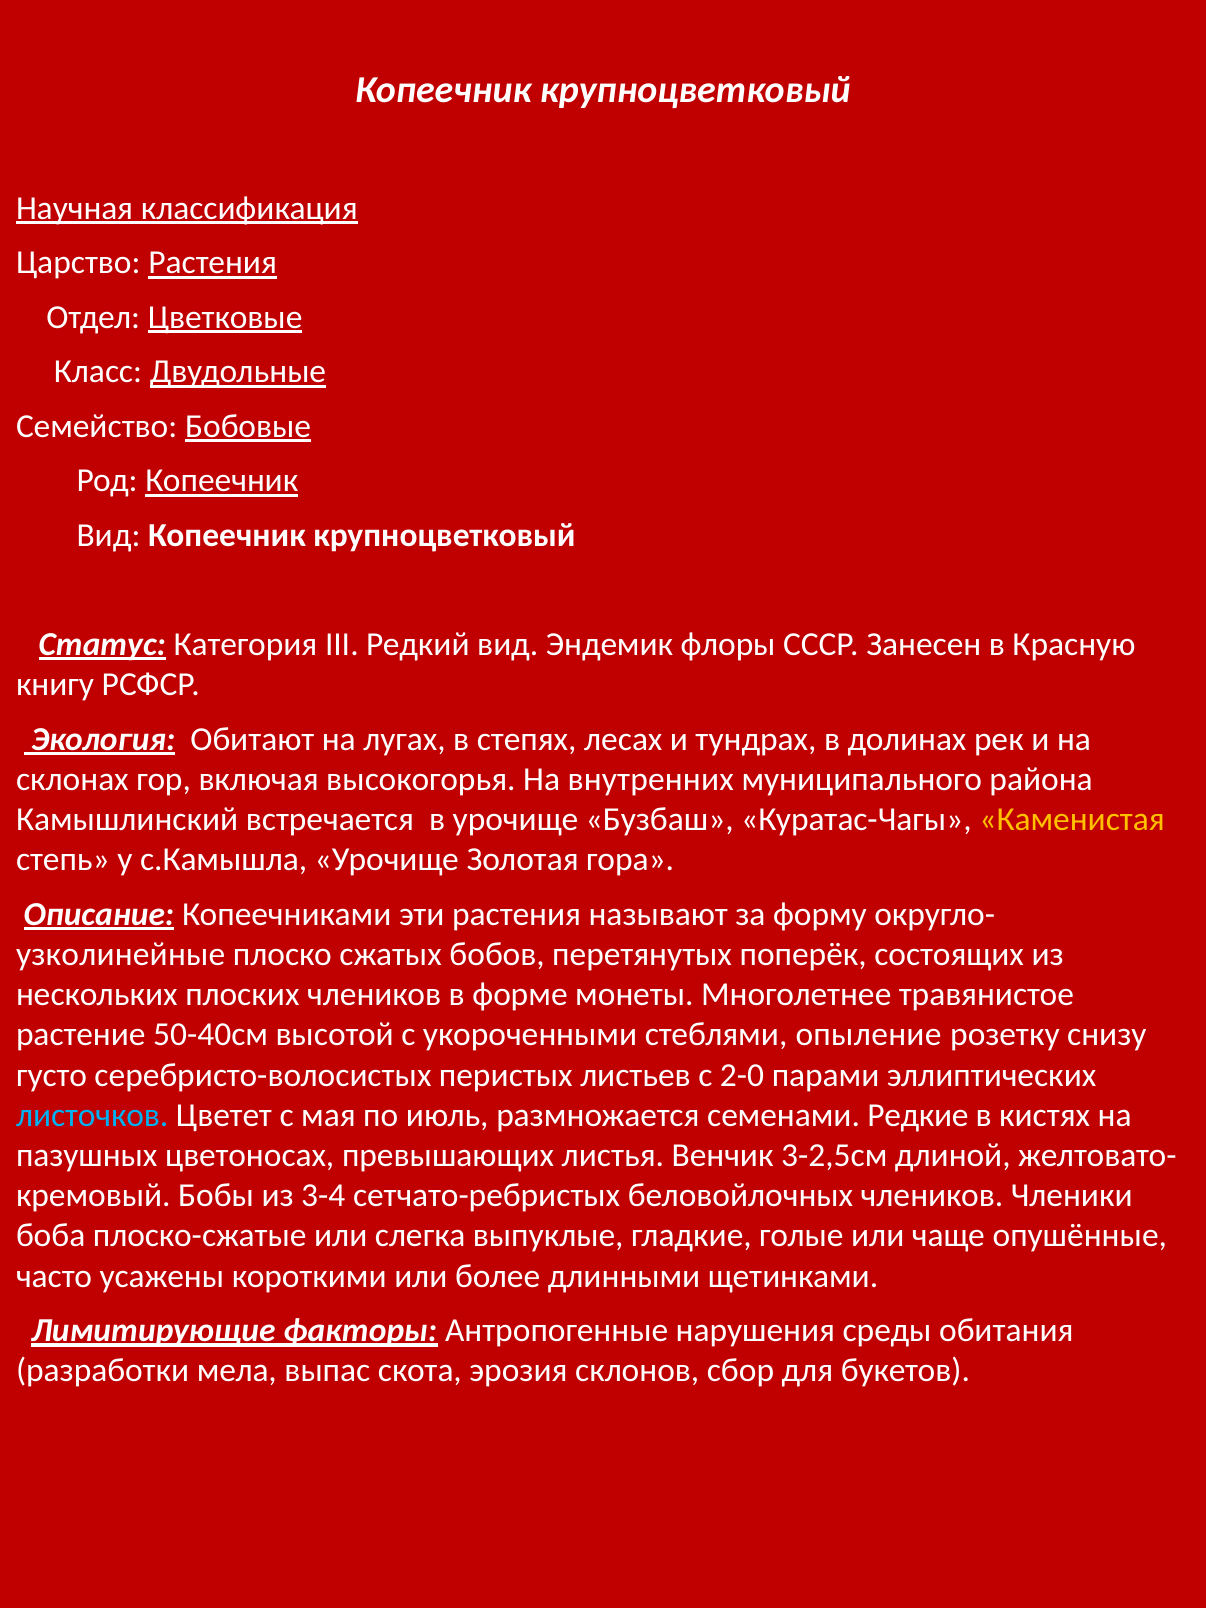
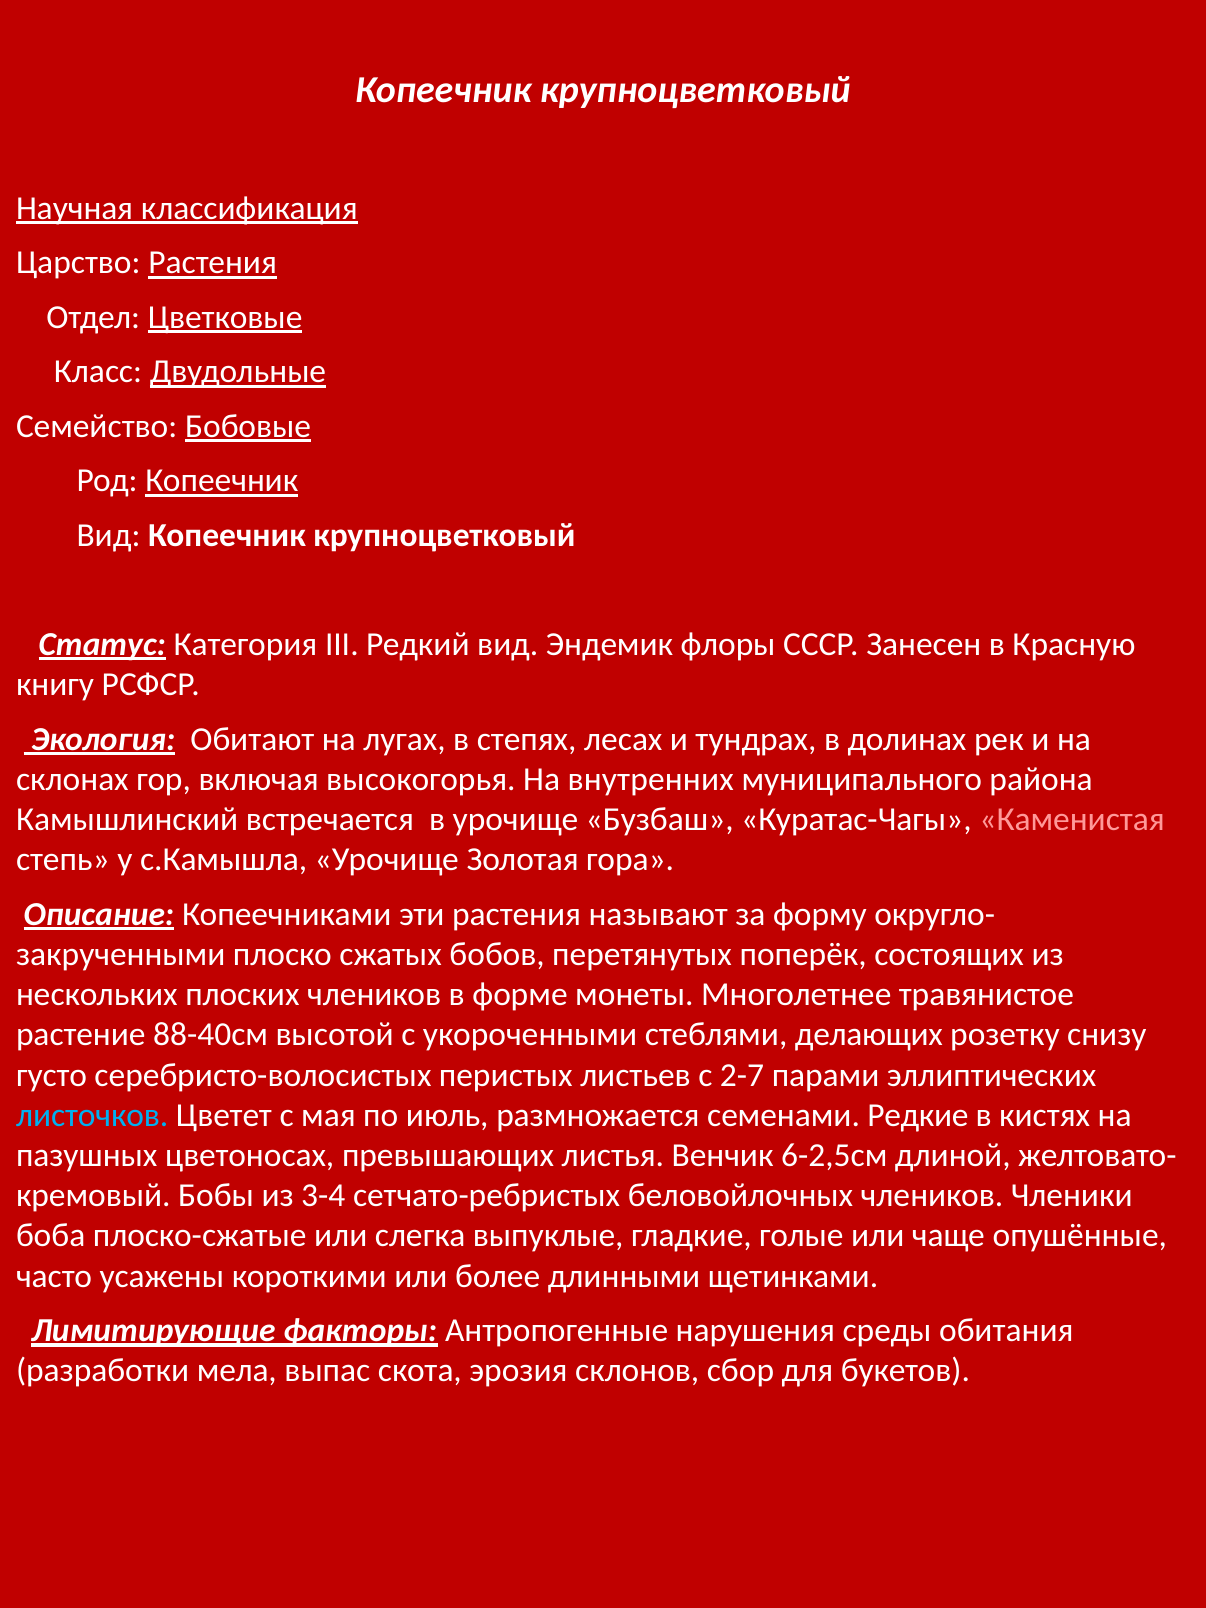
Каменистая colour: yellow -> pink
узколинейные: узколинейные -> закрученными
50-40см: 50-40см -> 88-40см
опыление: опыление -> делающих
2-0: 2-0 -> 2-7
3-2,5см: 3-2,5см -> 6-2,5см
